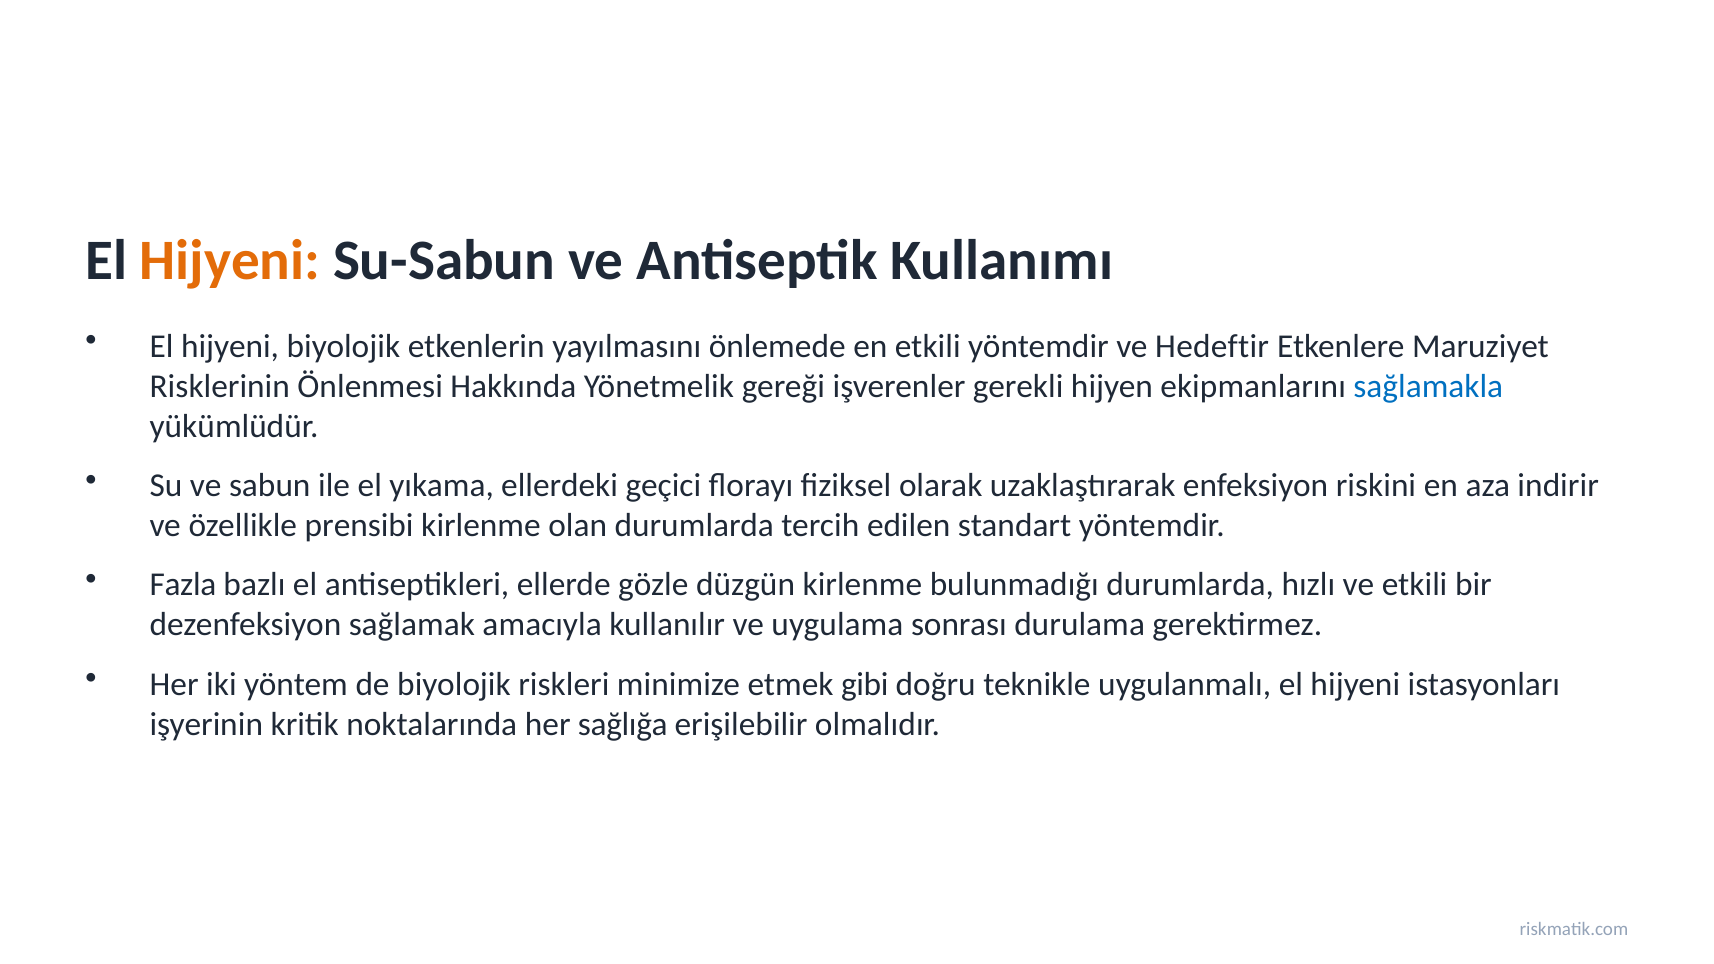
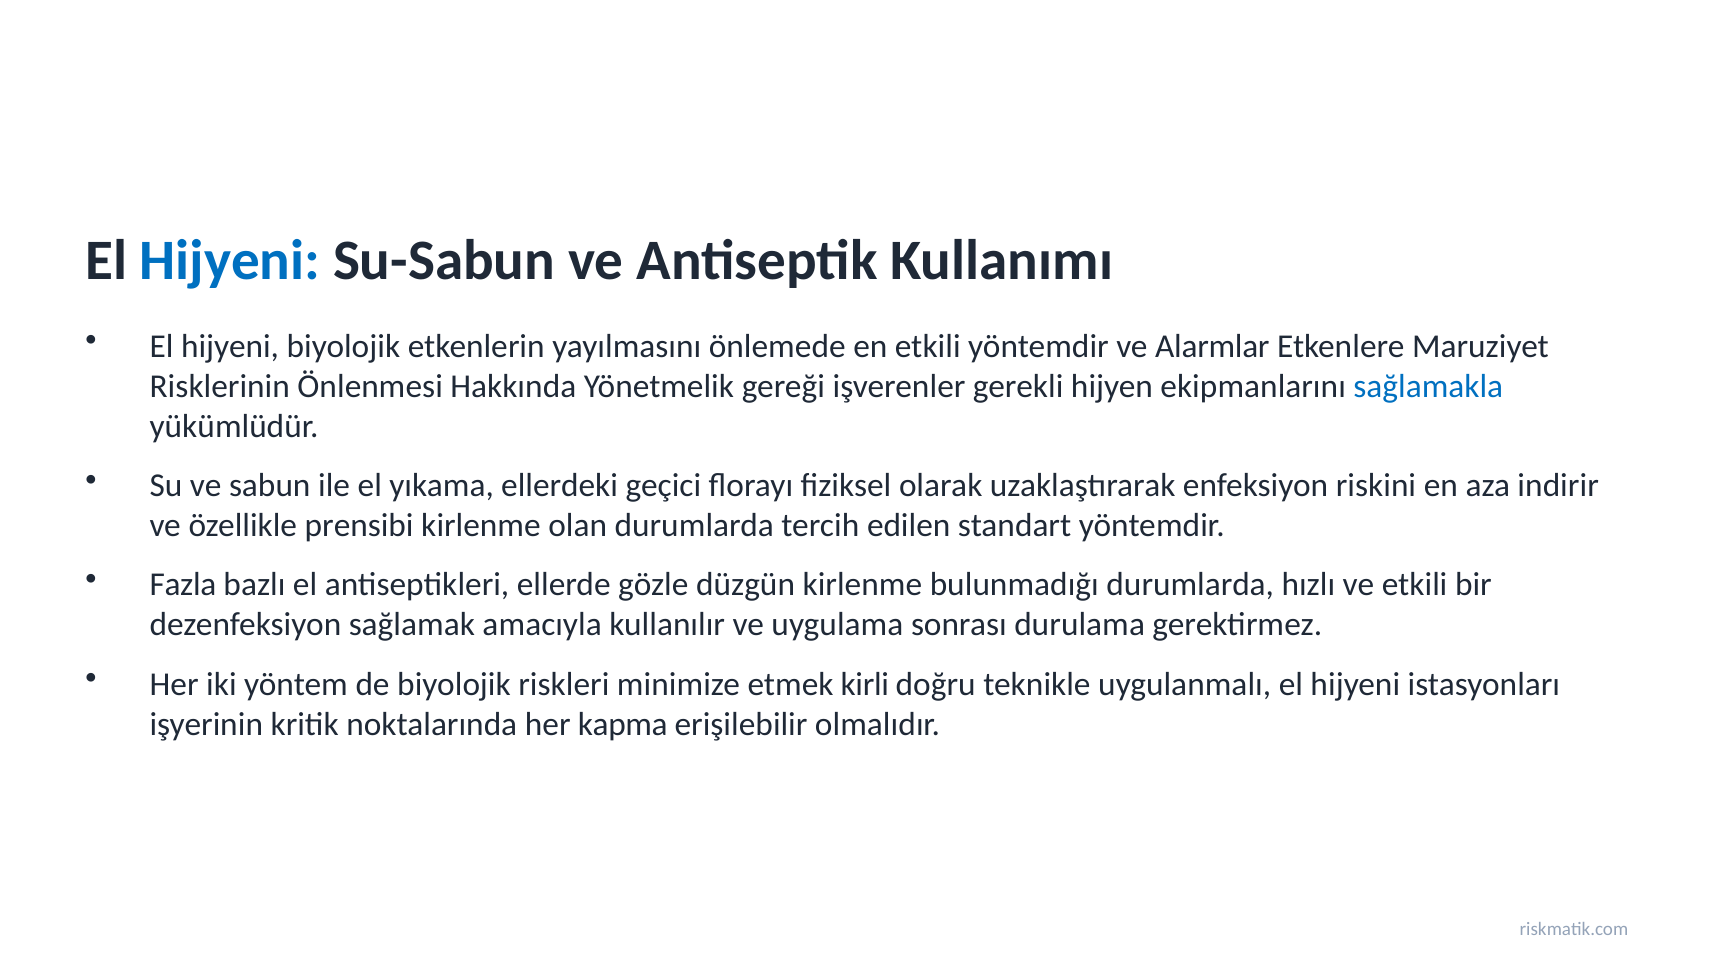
Hijyeni at (230, 260) colour: orange -> blue
Hedeftir: Hedeftir -> Alarmlar
gibi: gibi -> kirli
sağlığa: sağlığa -> kapma
